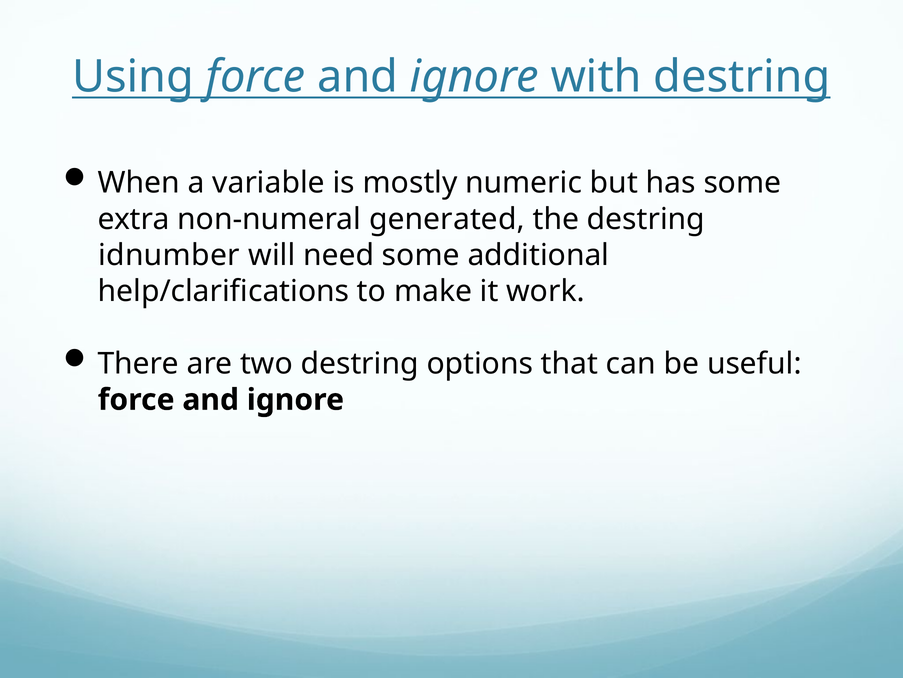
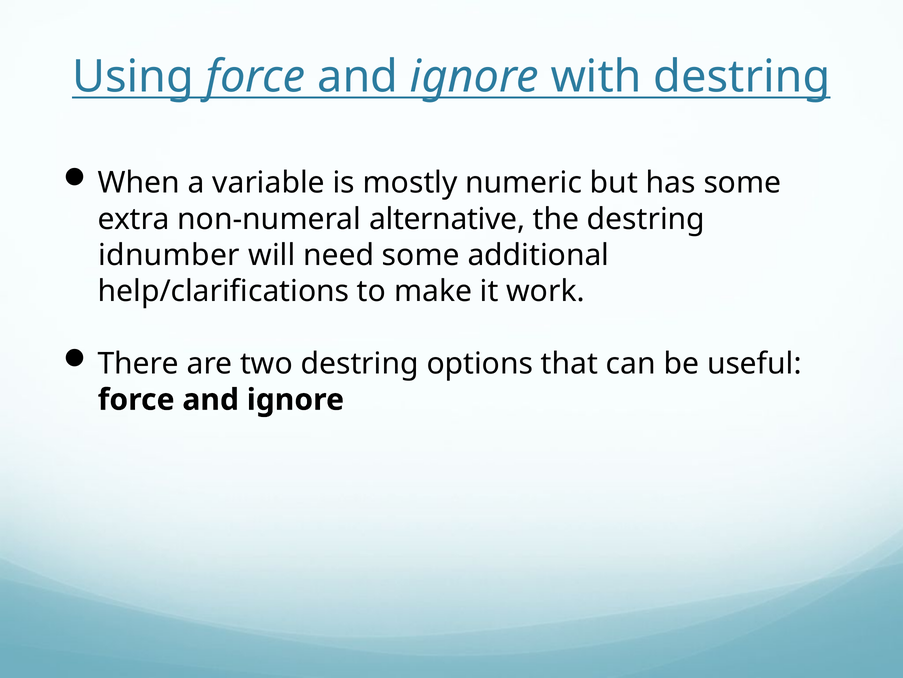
generated: generated -> alternative
